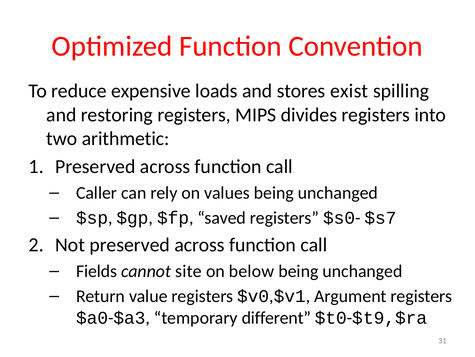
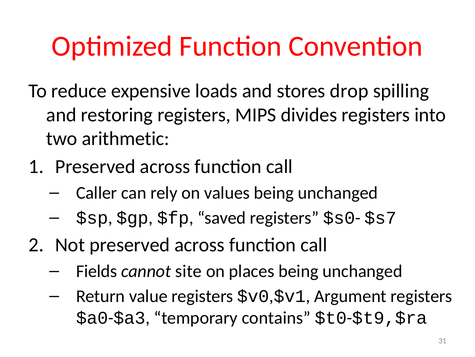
exist: exist -> drop
below: below -> places
different: different -> contains
